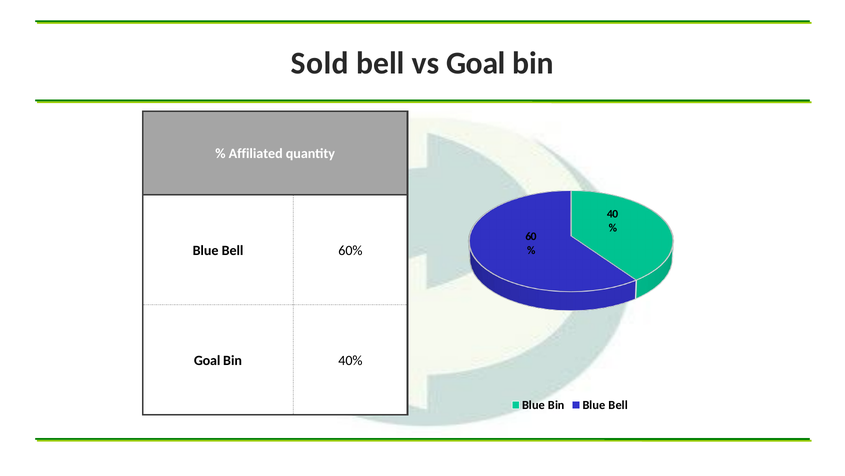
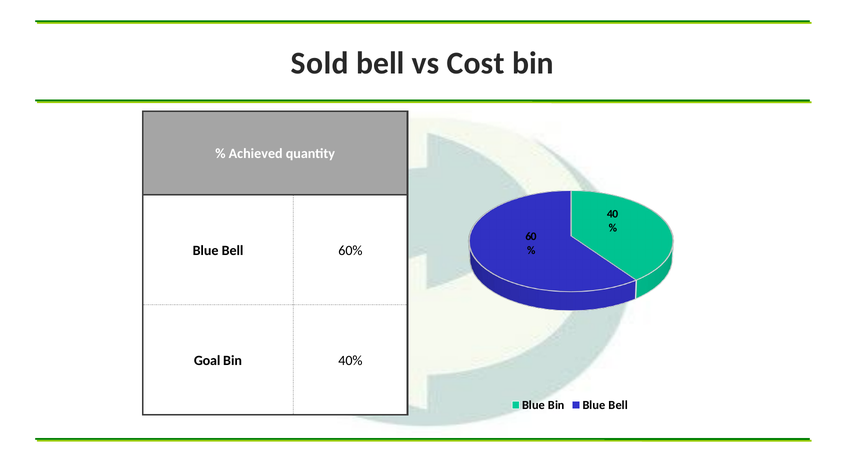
vs Goal: Goal -> Cost
Affiliated: Affiliated -> Achieved
